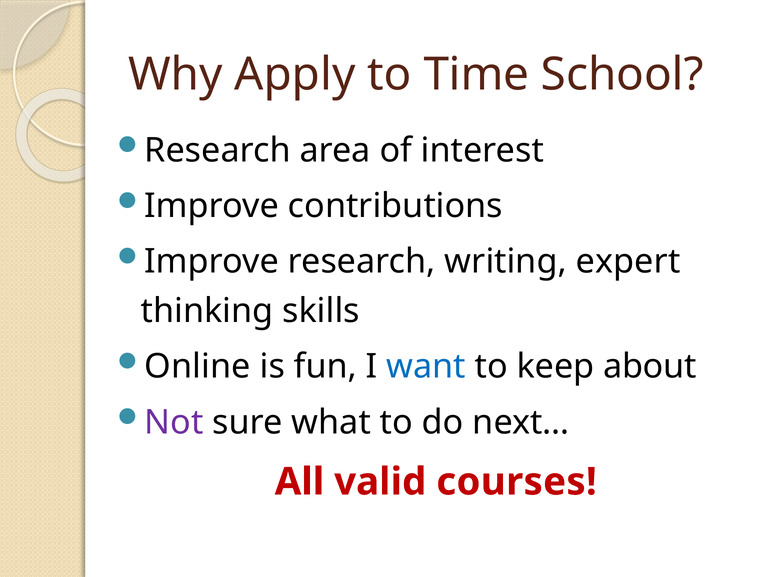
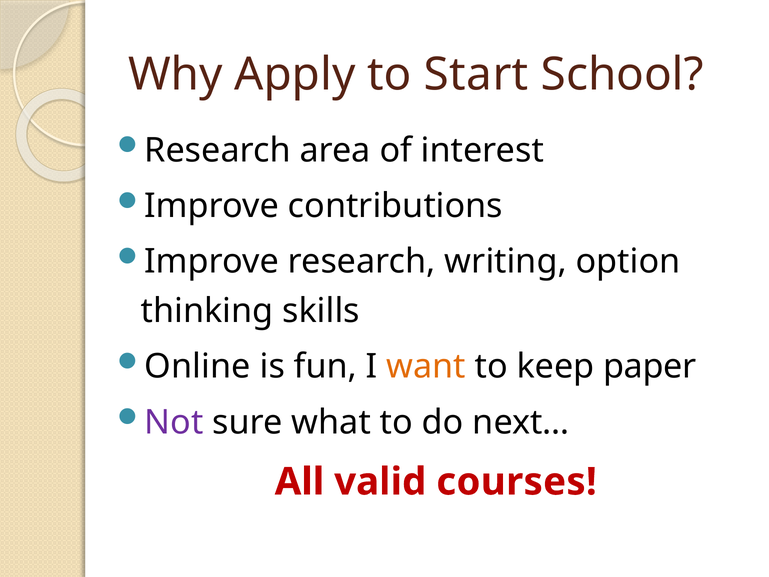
Time: Time -> Start
expert: expert -> option
want colour: blue -> orange
about: about -> paper
